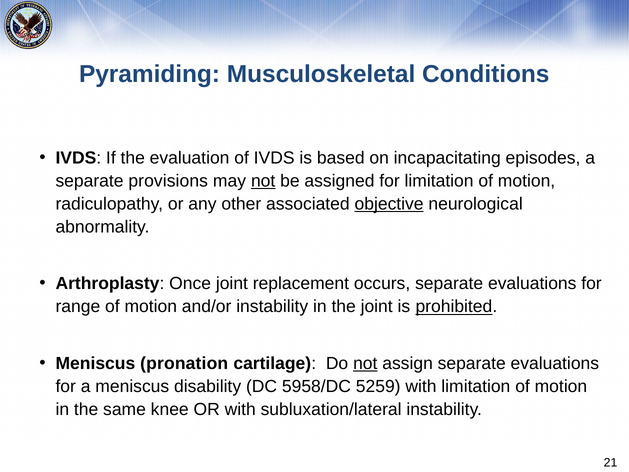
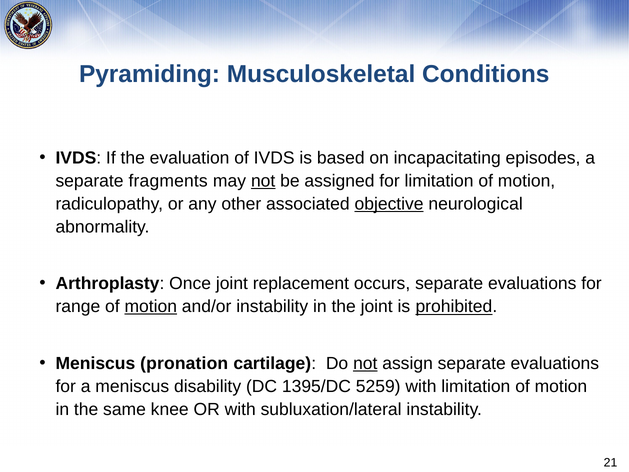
provisions: provisions -> fragments
motion at (151, 307) underline: none -> present
5958/DC: 5958/DC -> 1395/DC
